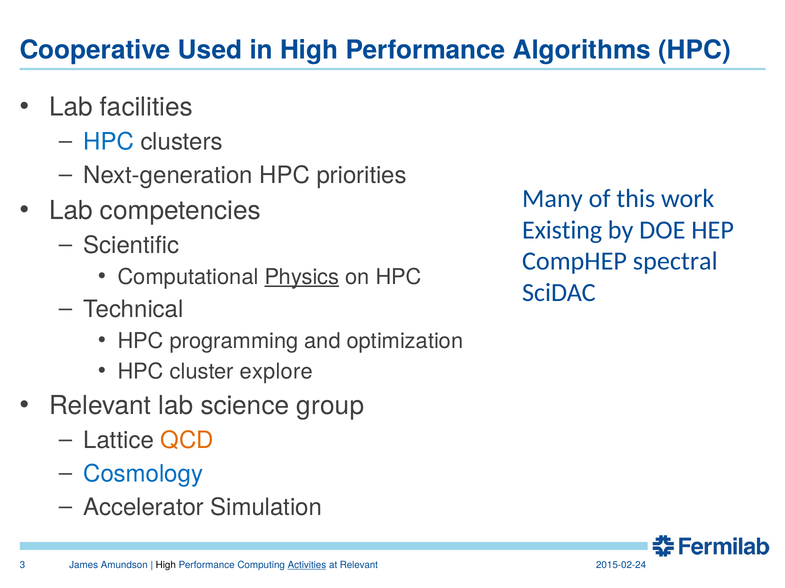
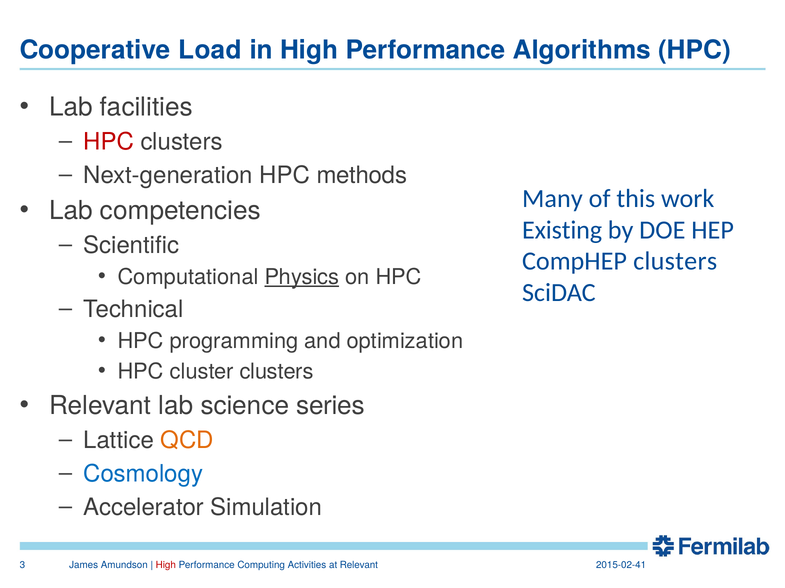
Used: Used -> Load
HPC at (109, 142) colour: blue -> red
priorities: priorities -> methods
CompHEP spectral: spectral -> clusters
cluster explore: explore -> clusters
group: group -> series
High at (166, 566) colour: black -> red
Activities underline: present -> none
2015-02-24: 2015-02-24 -> 2015-02-41
